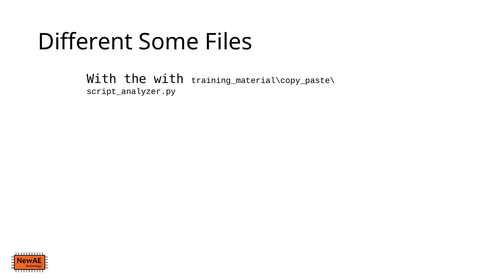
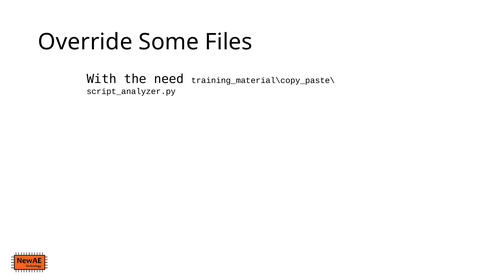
Different: Different -> Override
the with: with -> need
